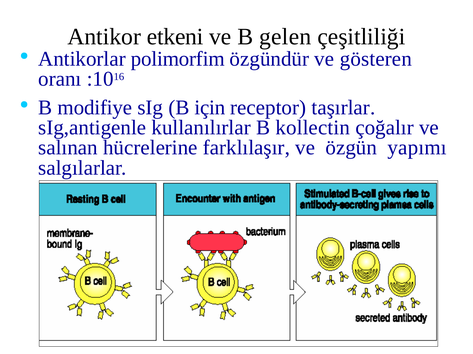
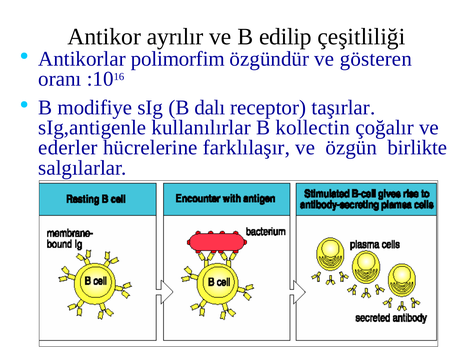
etkeni: etkeni -> ayrılır
gelen: gelen -> edilip
için: için -> dalı
salınan: salınan -> ederler
yapımı: yapımı -> birlikte
